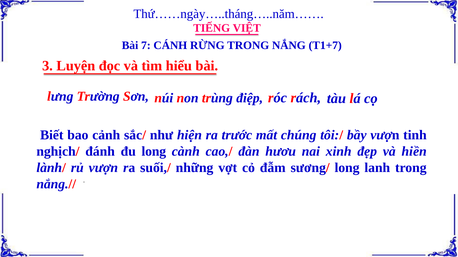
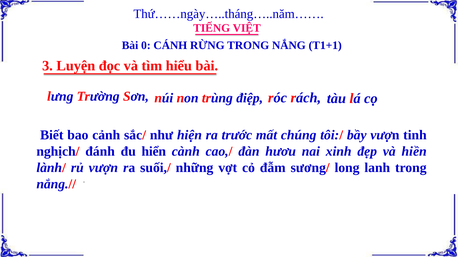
7: 7 -> 0
T1+7: T1+7 -> T1+1
đu long: long -> hiển
